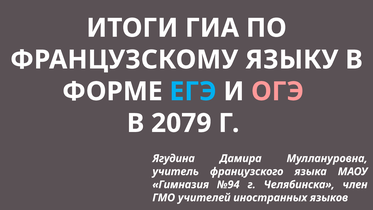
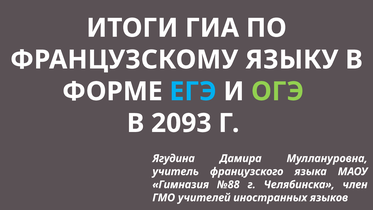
ОГЭ colour: pink -> light green
2079: 2079 -> 2093
№94: №94 -> №88
